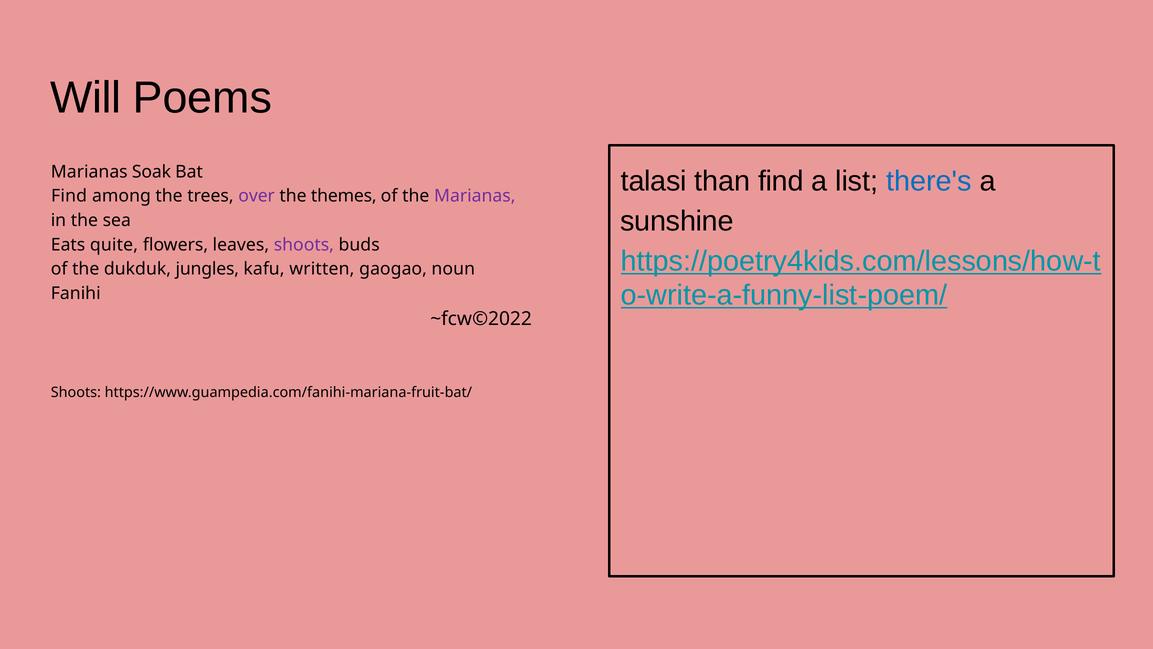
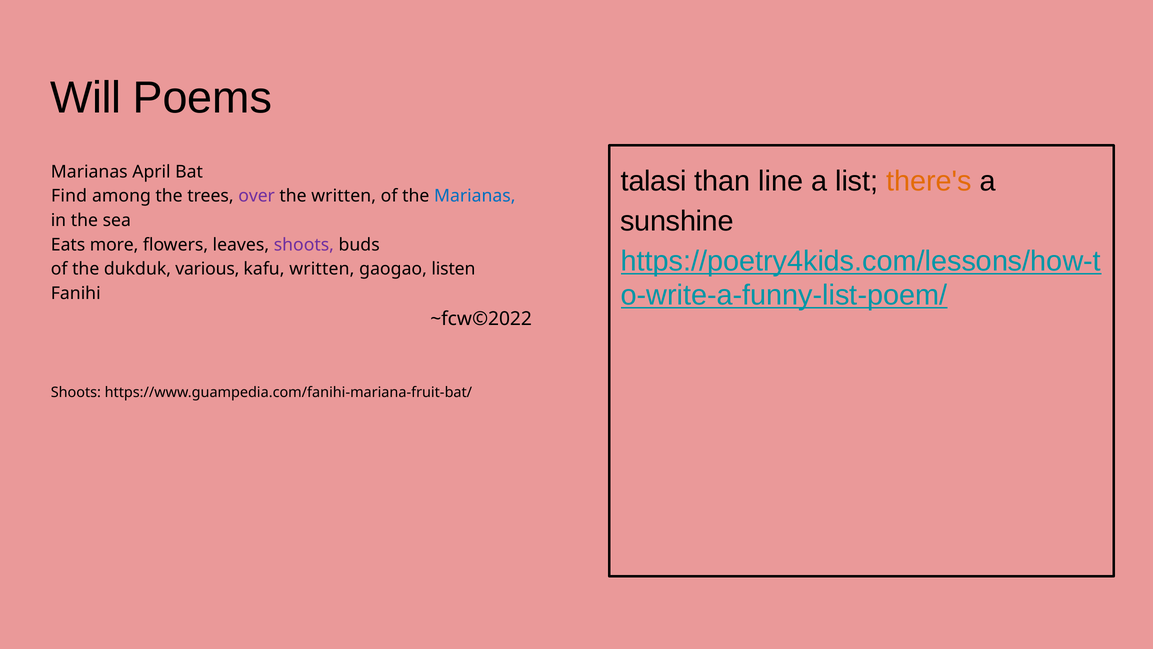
Soak: Soak -> April
than find: find -> line
there's colour: blue -> orange
the themes: themes -> written
Marianas at (475, 196) colour: purple -> blue
quite: quite -> more
jungles: jungles -> various
noun: noun -> listen
